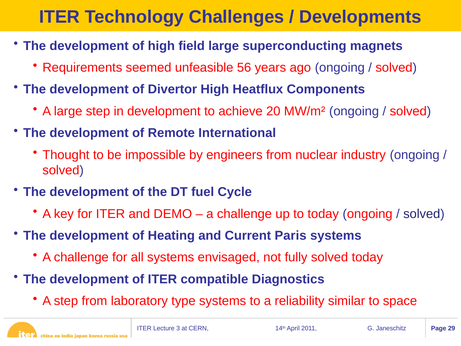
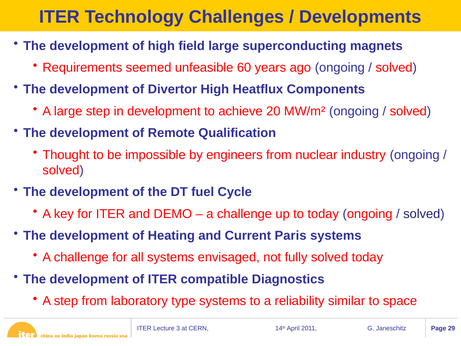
56: 56 -> 60
International: International -> Qualification
